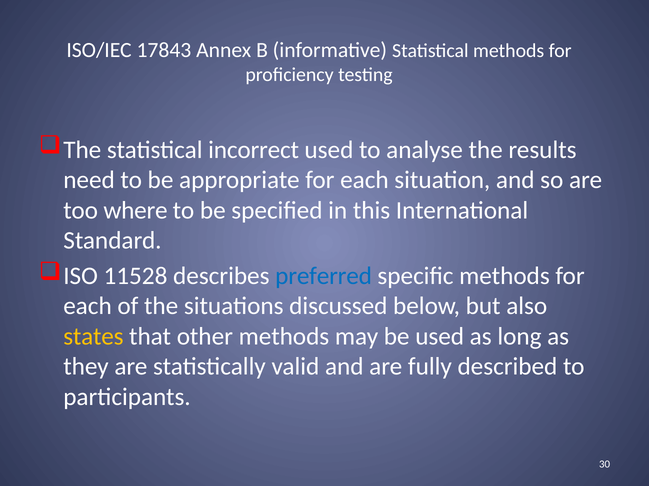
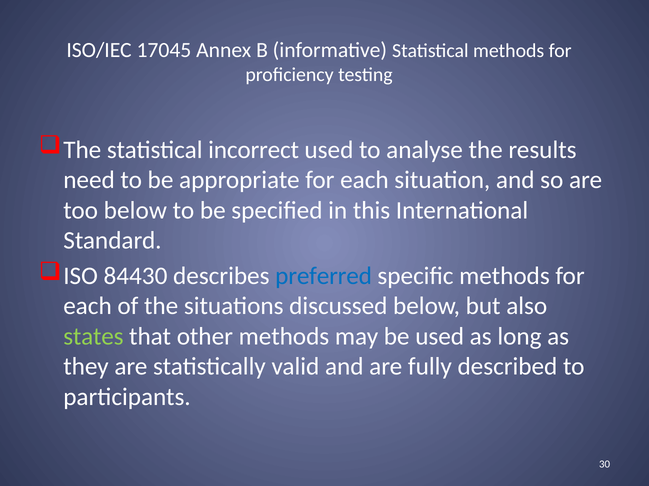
17843: 17843 -> 17045
too where: where -> below
11528: 11528 -> 84430
states colour: yellow -> light green
